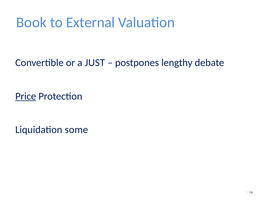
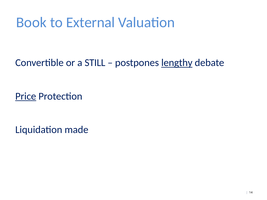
JUST: JUST -> STILL
lengthy underline: none -> present
some: some -> made
